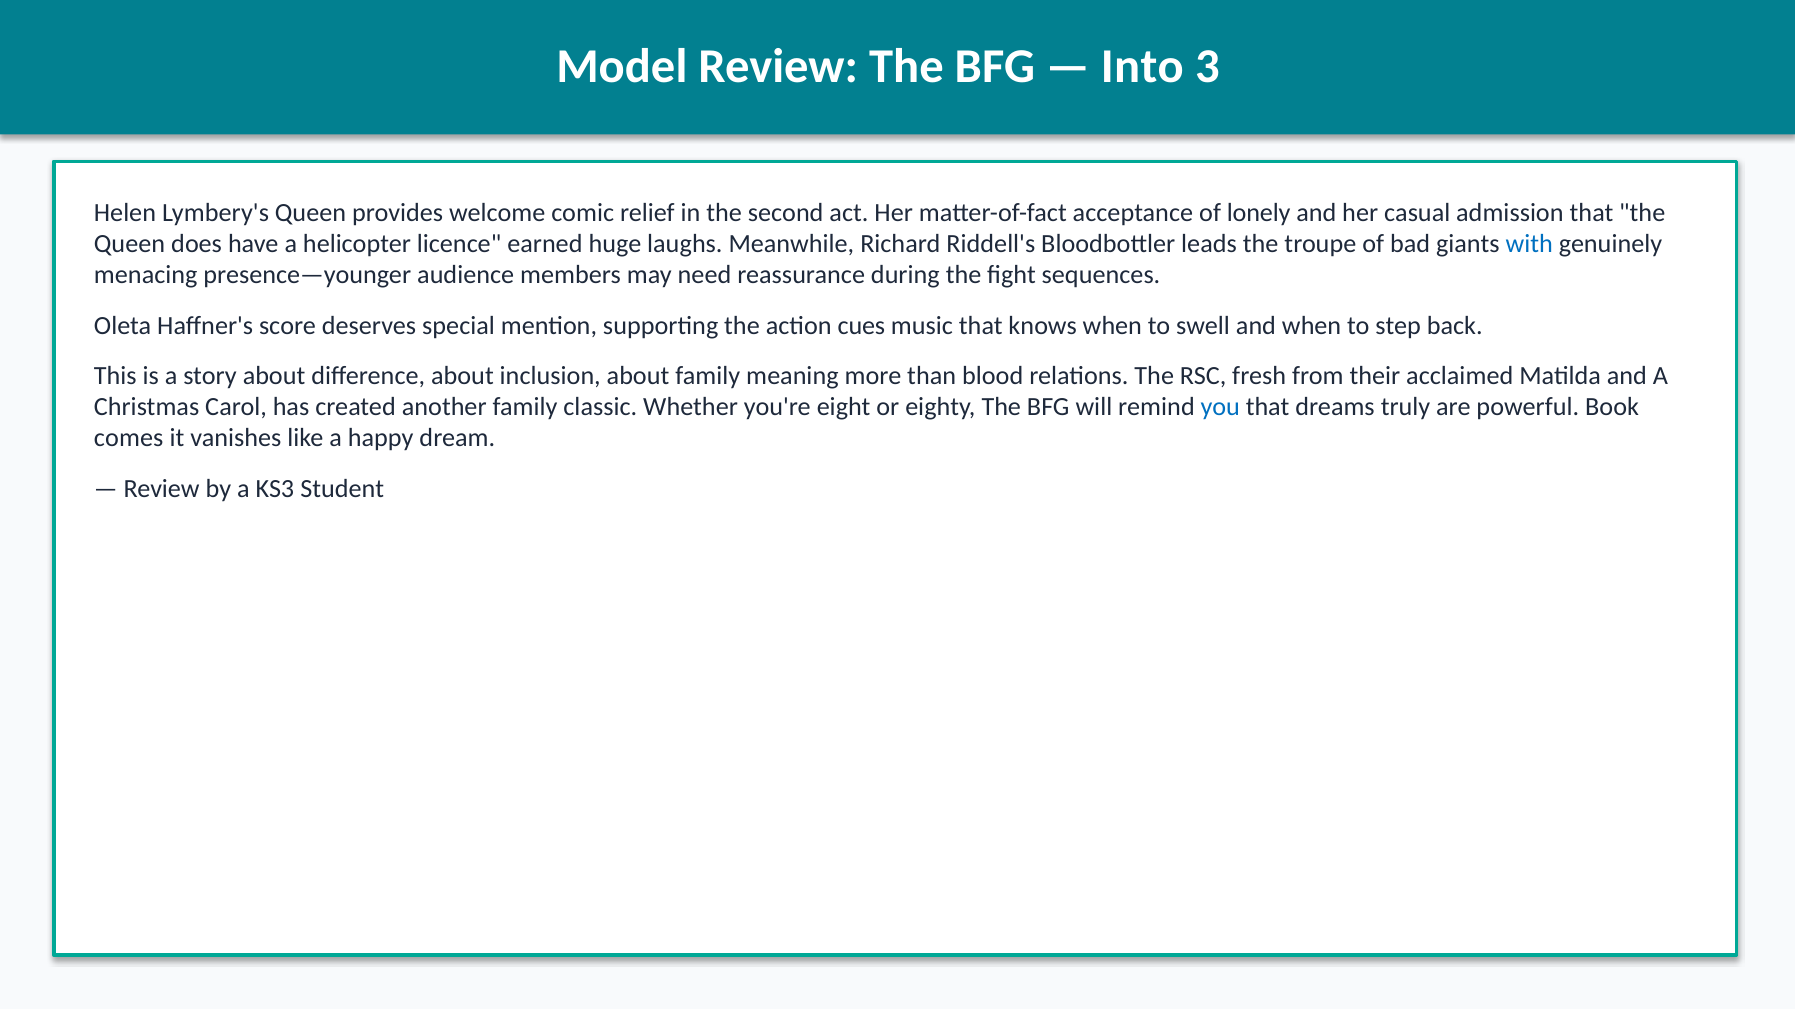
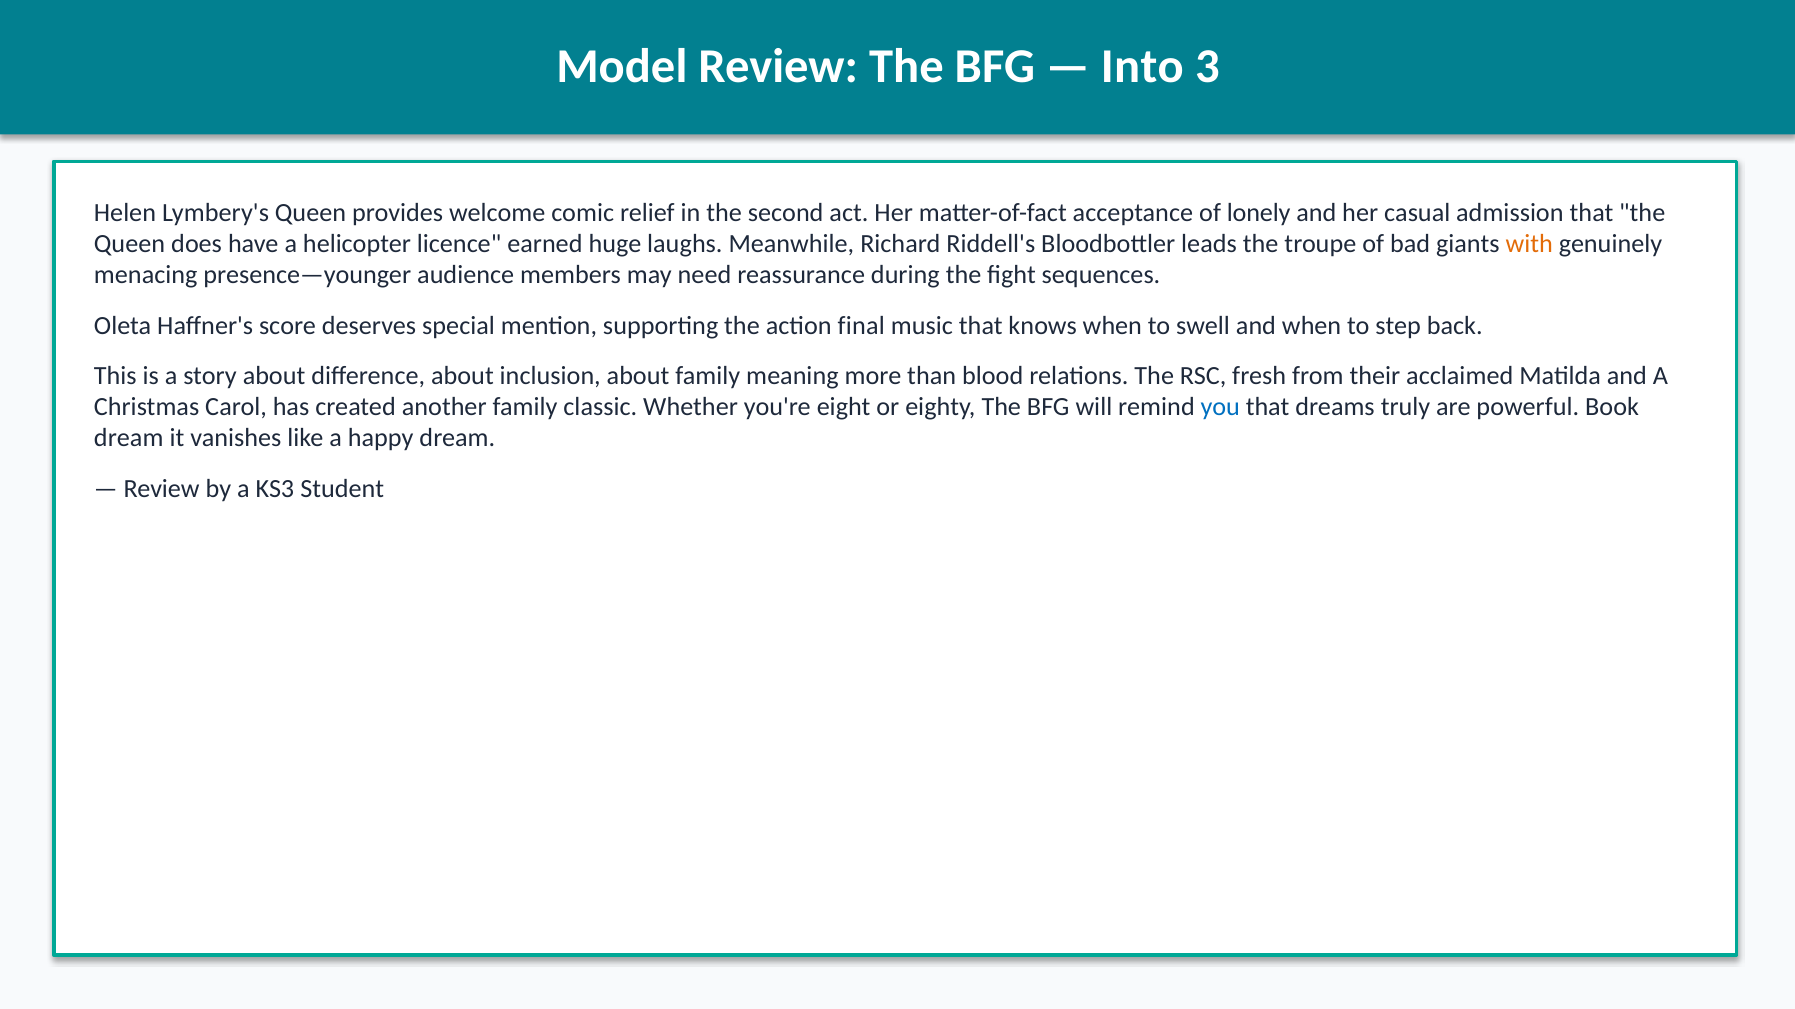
with colour: blue -> orange
cues: cues -> final
comes at (129, 439): comes -> dream
